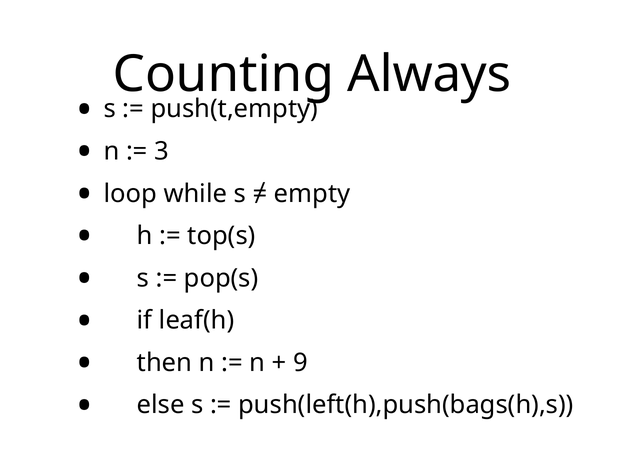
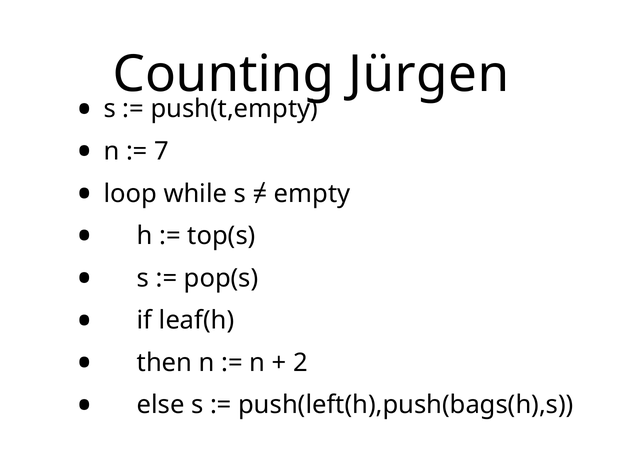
Always: Always -> Jürgen
3: 3 -> 7
9: 9 -> 2
